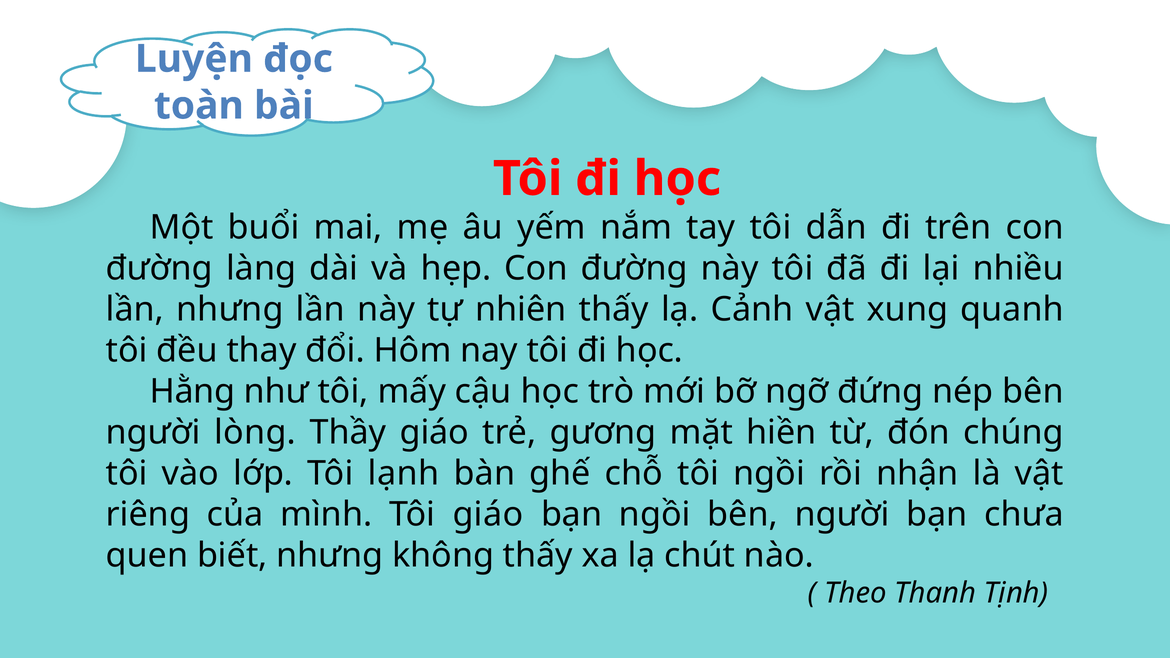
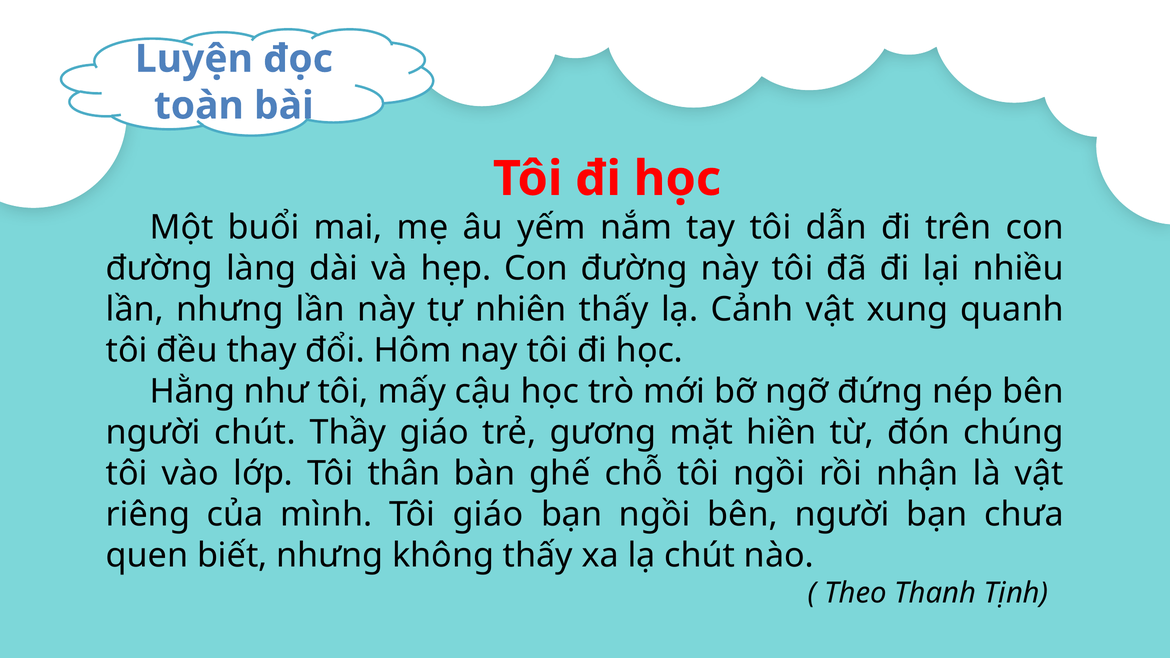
người lòng: lòng -> chút
lạnh: lạnh -> thân
